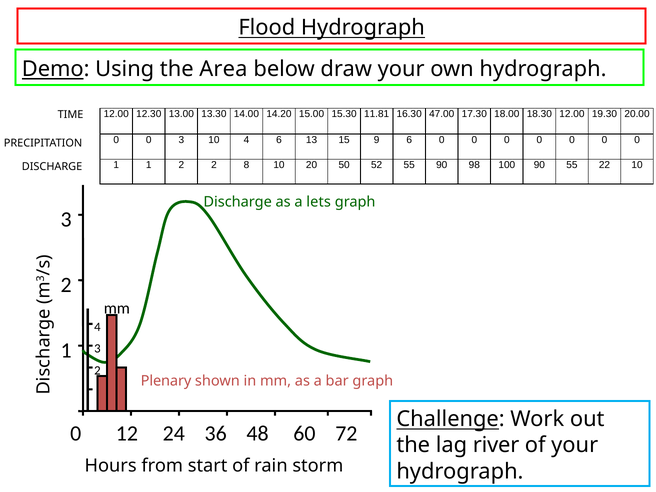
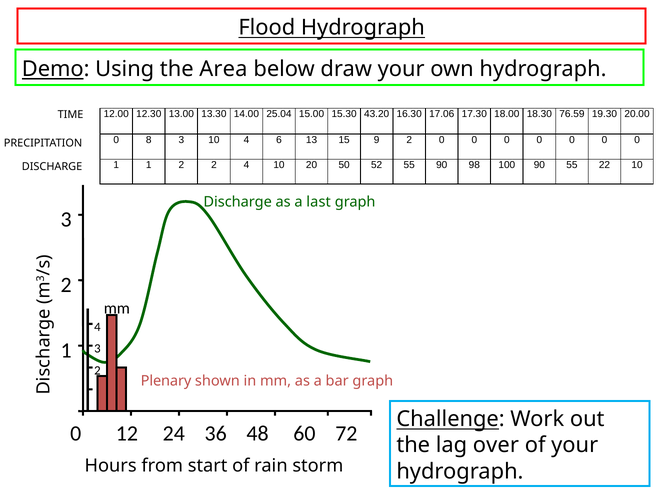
14.20: 14.20 -> 25.04
11.81: 11.81 -> 43.20
47.00: 47.00 -> 17.06
18.30 12.00: 12.00 -> 76.59
0 at (149, 140): 0 -> 8
9 6: 6 -> 2
2 8: 8 -> 4
lets: lets -> last
river: river -> over
